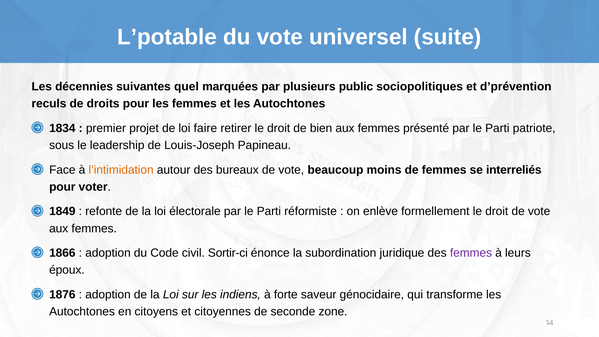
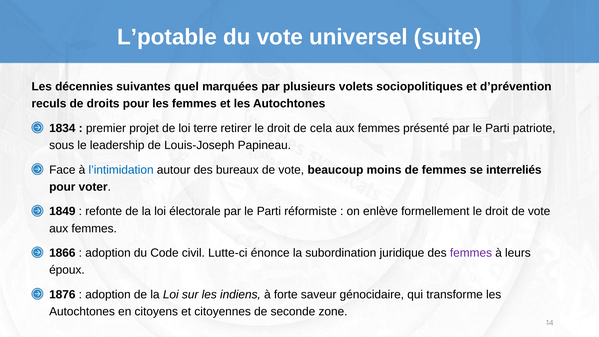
public: public -> volets
faire: faire -> terre
bien: bien -> cela
l’intimidation colour: orange -> blue
Sortir-ci: Sortir-ci -> Lutte-ci
